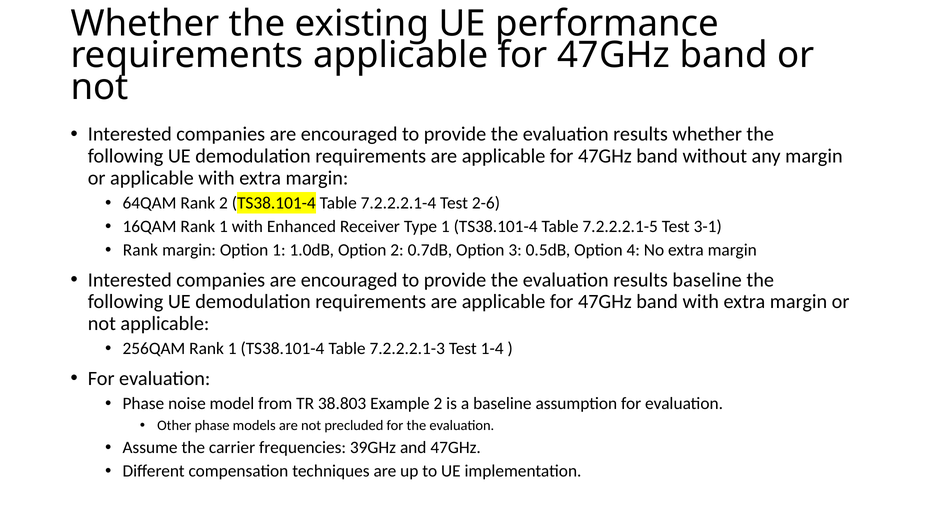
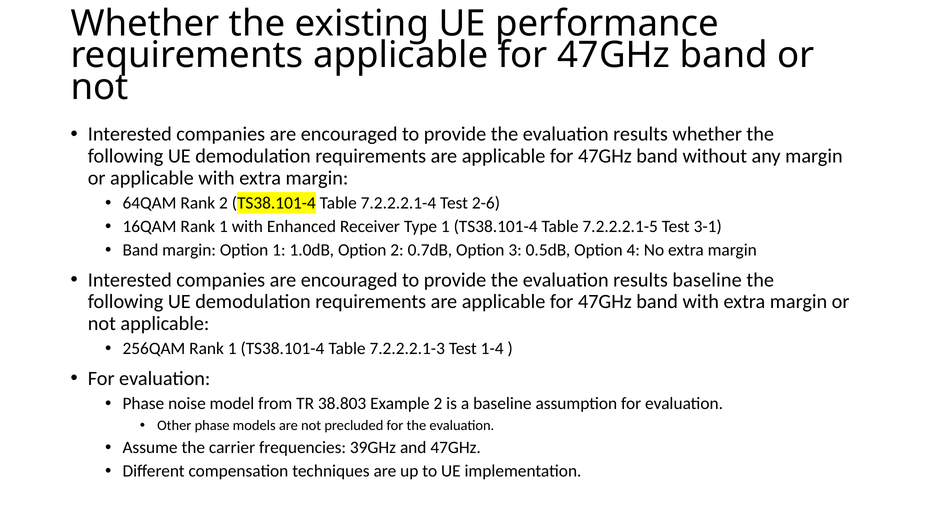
Rank at (140, 250): Rank -> Band
